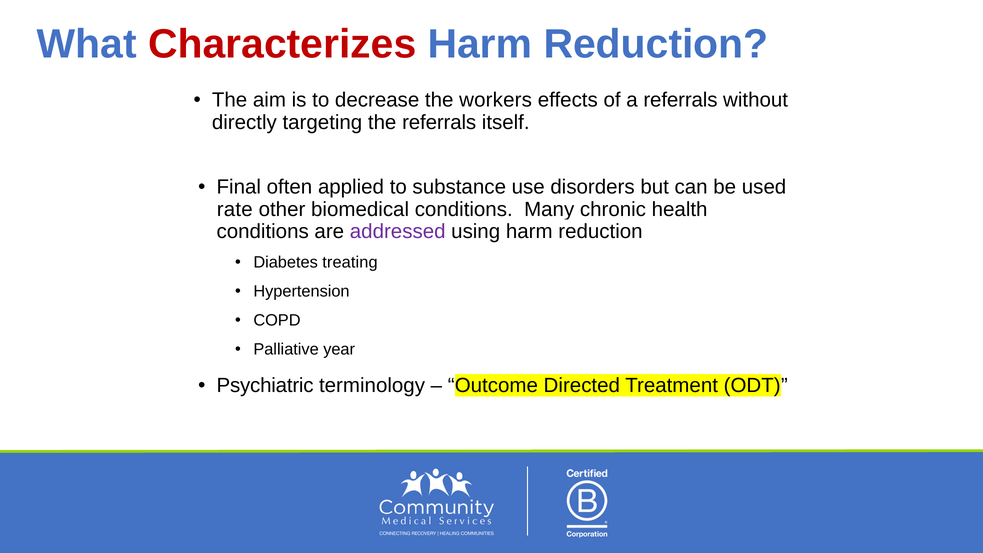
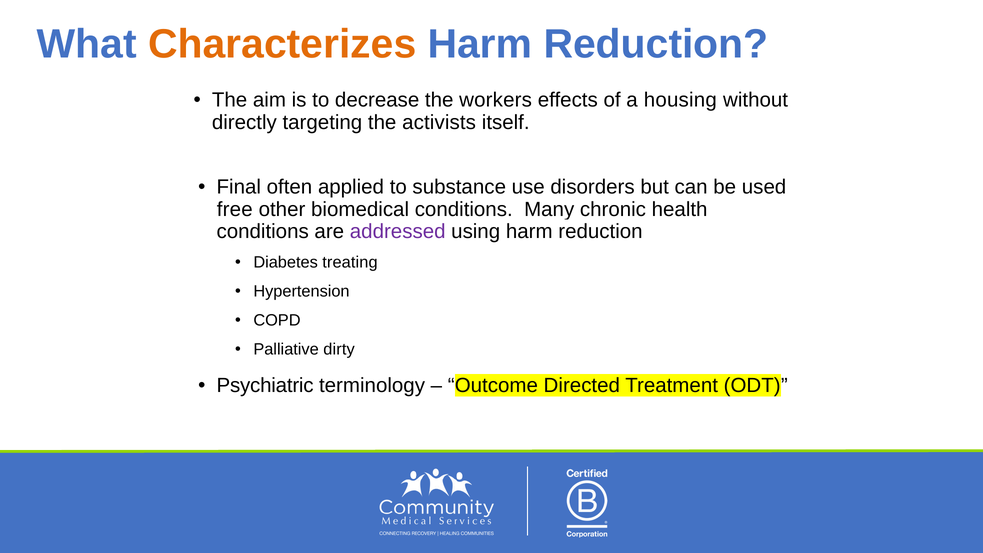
Characterizes colour: red -> orange
a referrals: referrals -> housing
the referrals: referrals -> activists
rate: rate -> free
year: year -> dirty
